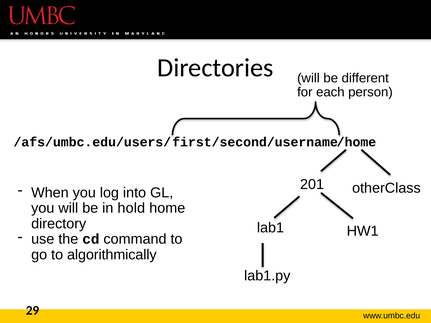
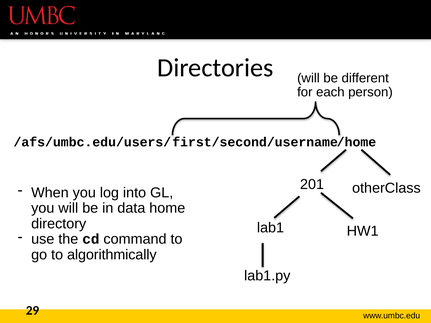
hold: hold -> data
